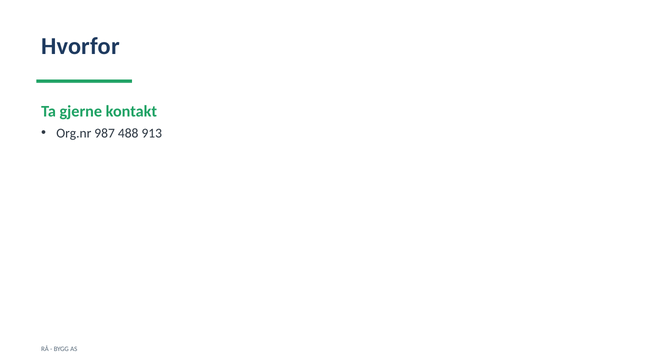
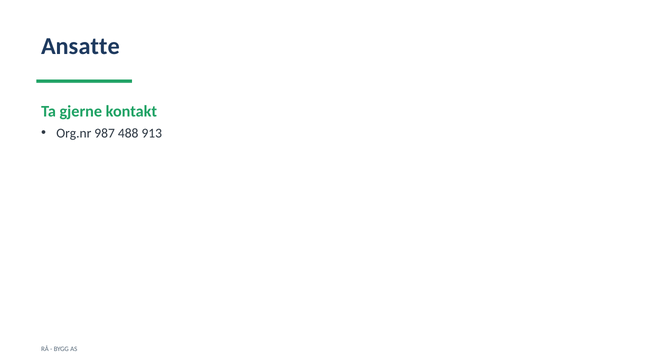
Hvorfor: Hvorfor -> Ansatte
